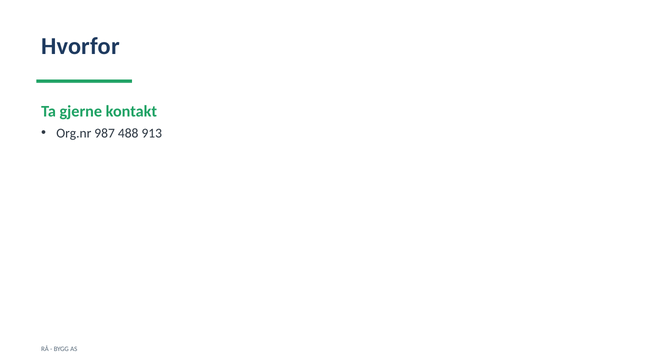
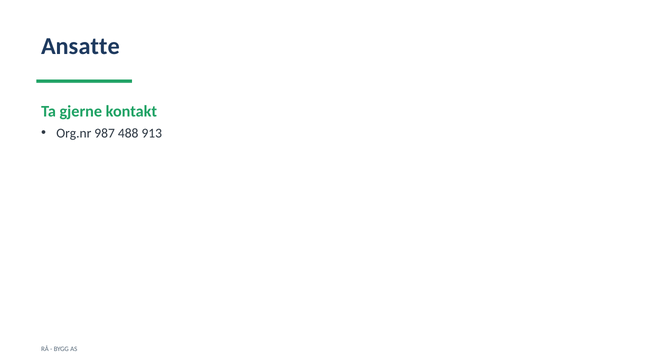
Hvorfor: Hvorfor -> Ansatte
